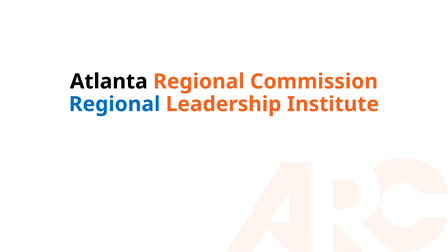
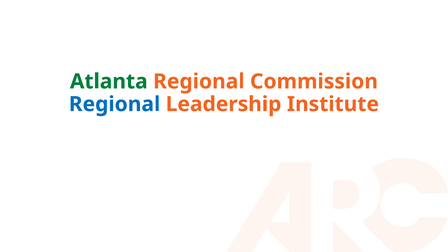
Atlanta colour: black -> green
